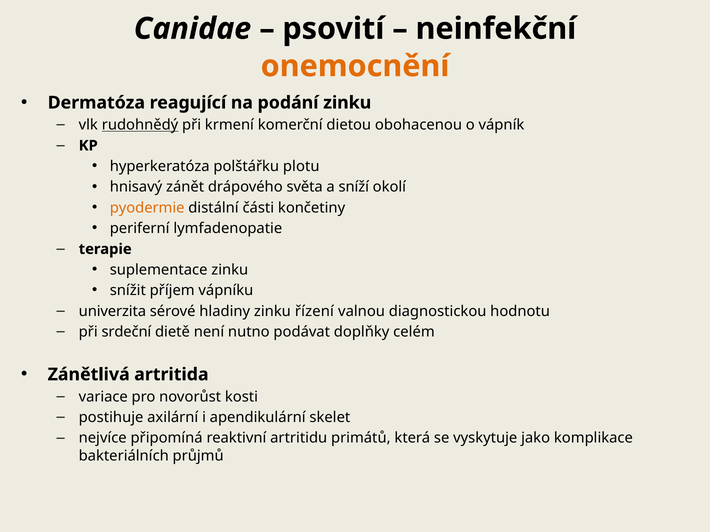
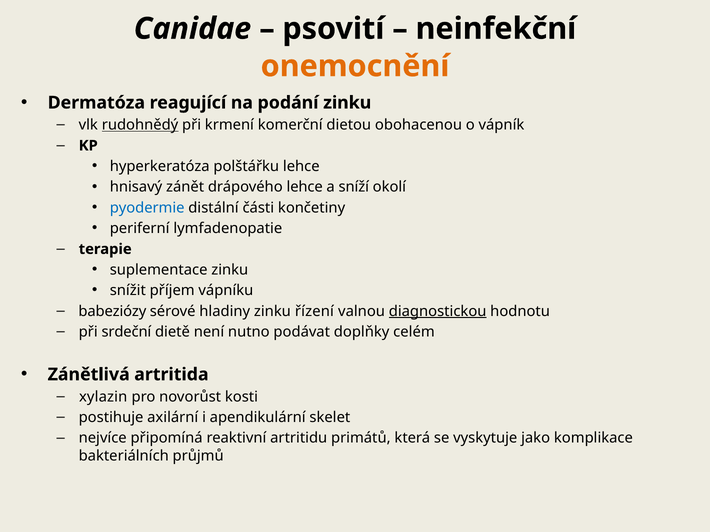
polštářku plotu: plotu -> lehce
drápového světa: světa -> lehce
pyodermie colour: orange -> blue
univerzita: univerzita -> babeziózy
diagnostickou underline: none -> present
variace: variace -> xylazin
